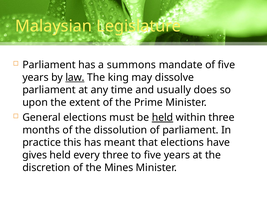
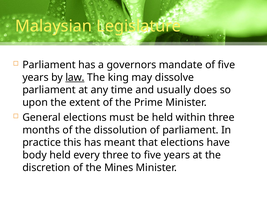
summons: summons -> governors
held at (162, 117) underline: present -> none
gives: gives -> body
